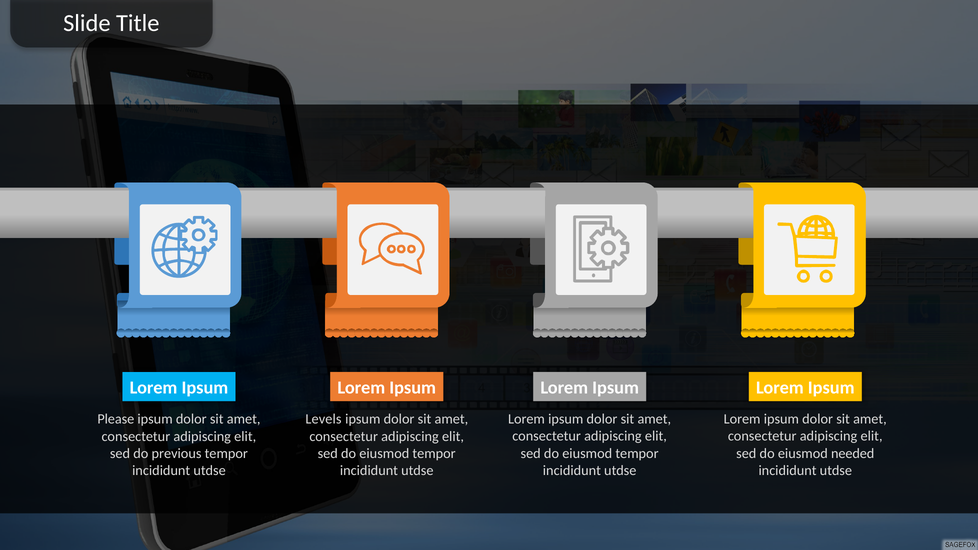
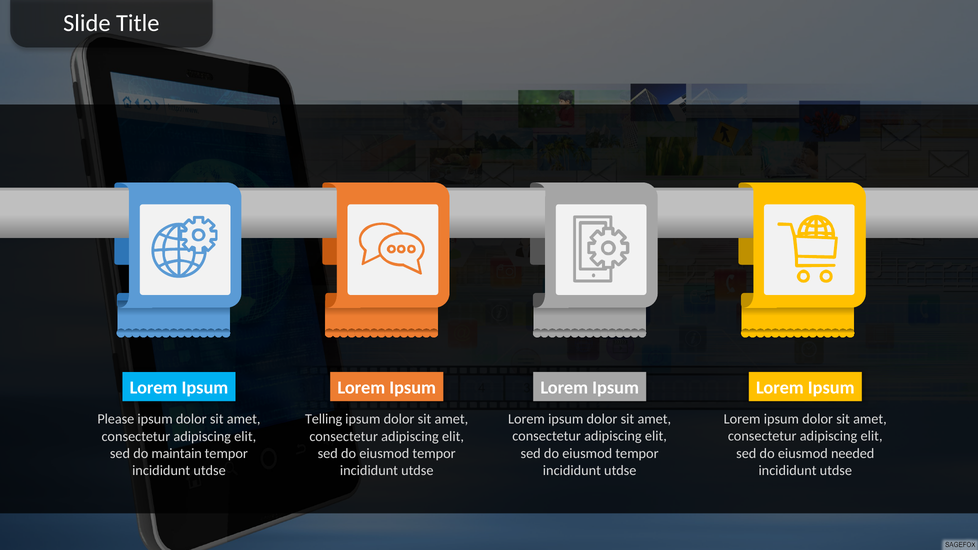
Levels: Levels -> Telling
previous: previous -> maintain
